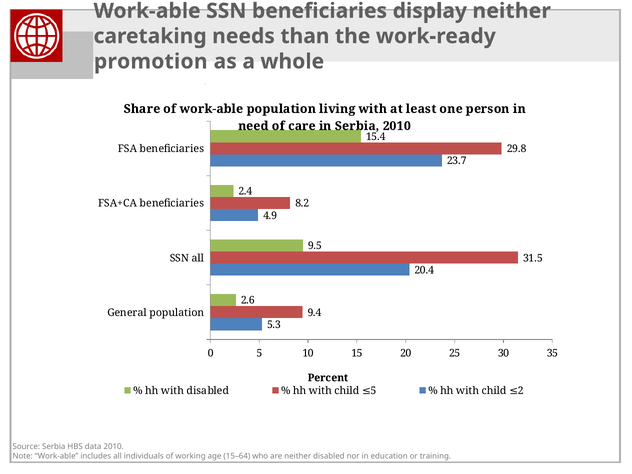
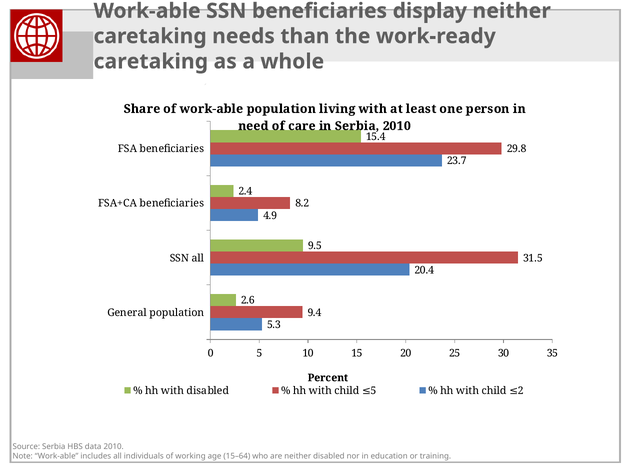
promotion at (151, 61): promotion -> caretaking
